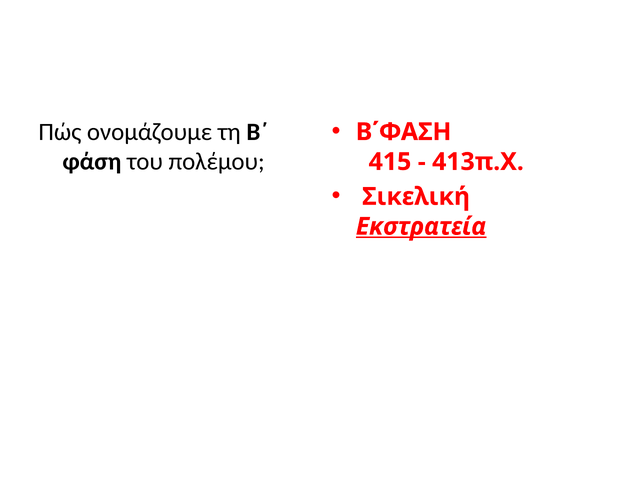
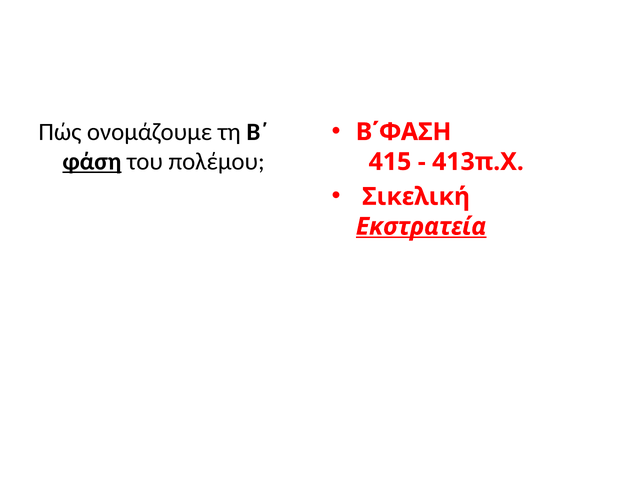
φάση underline: none -> present
